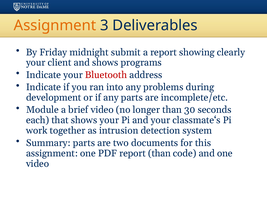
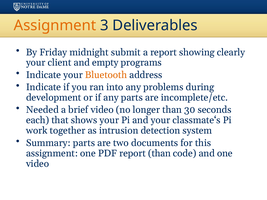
and shows: shows -> empty
Bluetooth colour: red -> orange
Module: Module -> Needed
